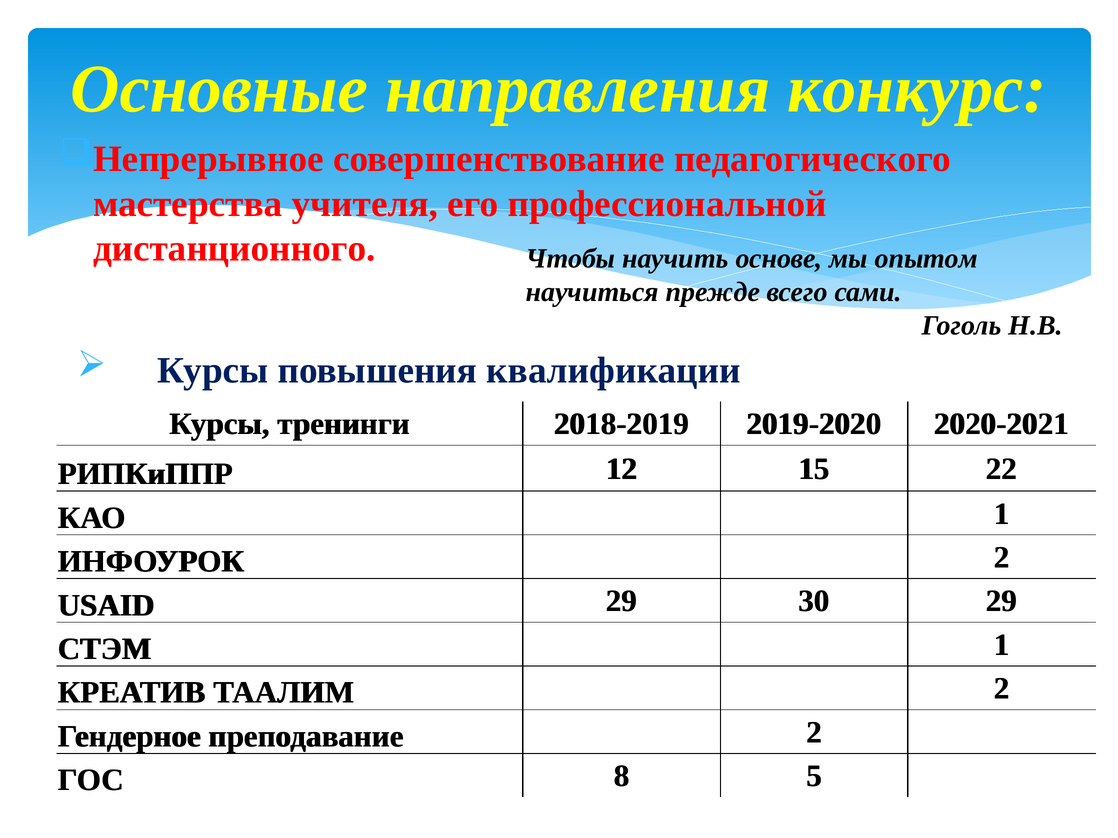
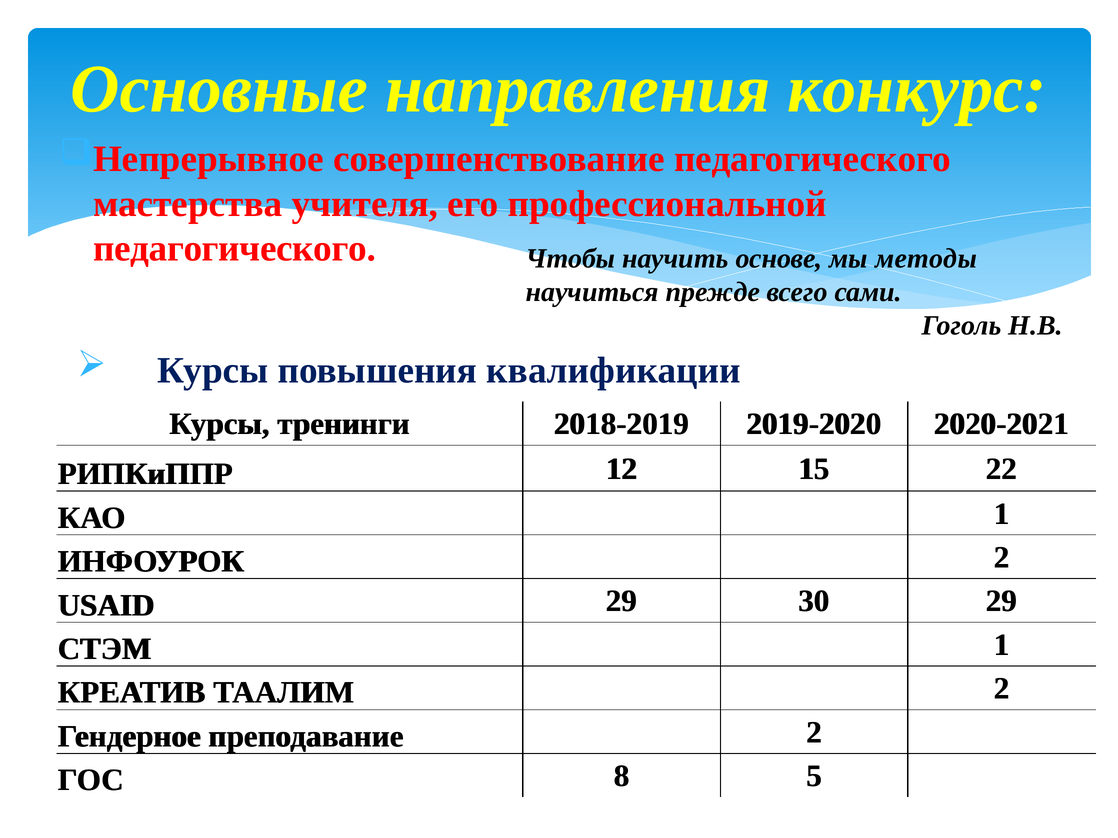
дистанционного at (234, 249): дистанционного -> педагогического
опытом: опытом -> методы
